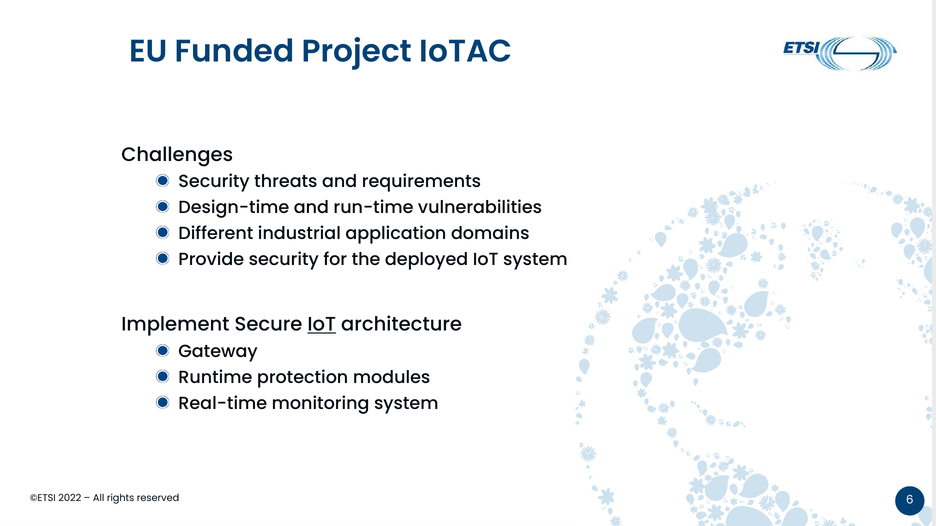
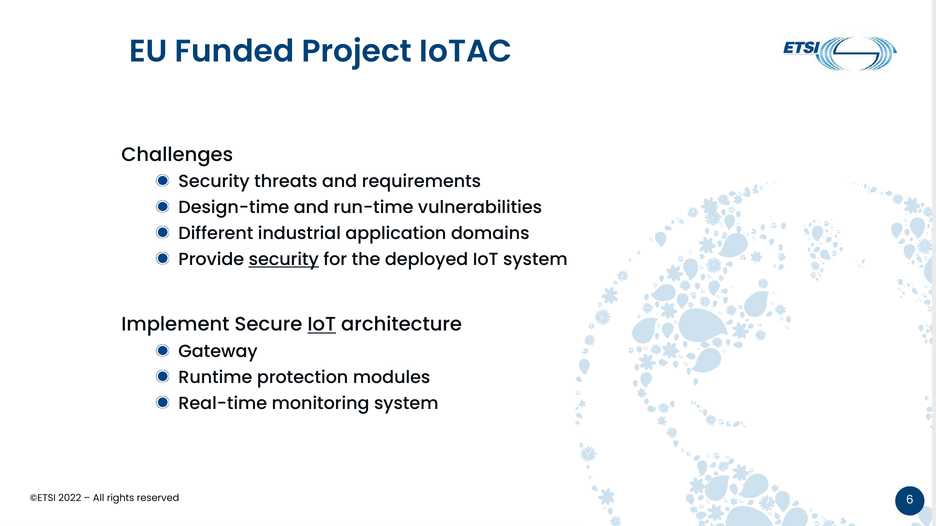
security at (284, 260) underline: none -> present
